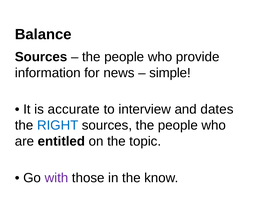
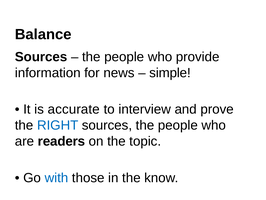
dates: dates -> prove
entitled: entitled -> readers
with colour: purple -> blue
